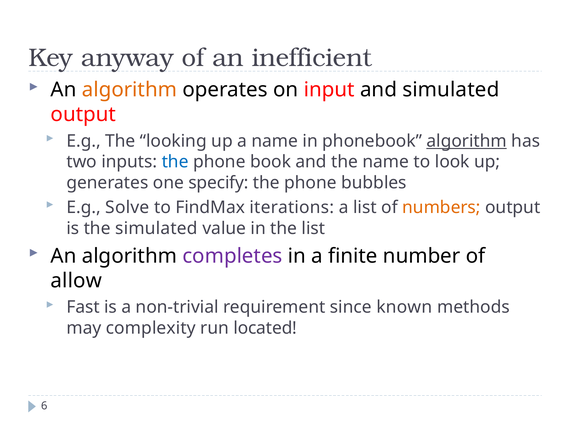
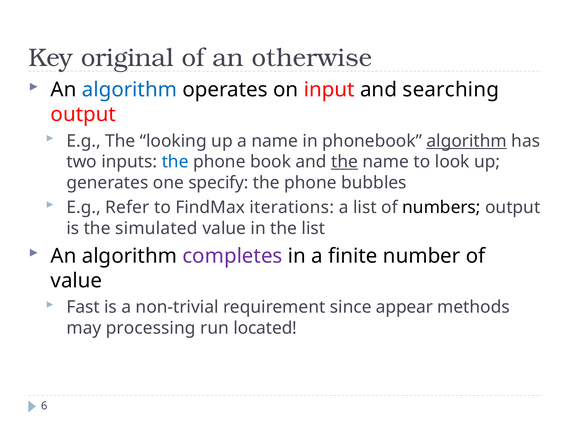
anyway: anyway -> original
inefficient: inefficient -> otherwise
algorithm at (129, 90) colour: orange -> blue
and simulated: simulated -> searching
the at (345, 162) underline: none -> present
Solve: Solve -> Refer
numbers colour: orange -> black
allow at (76, 281): allow -> value
known: known -> appear
complexity: complexity -> processing
